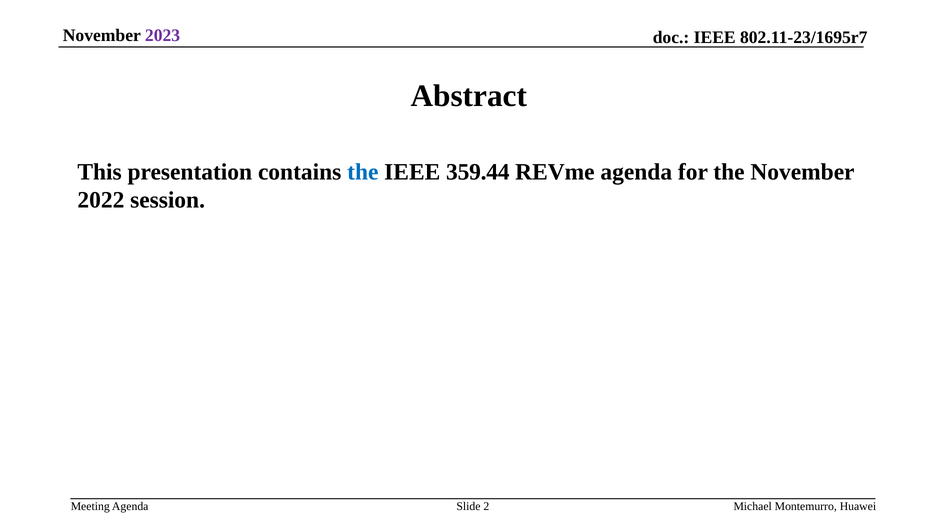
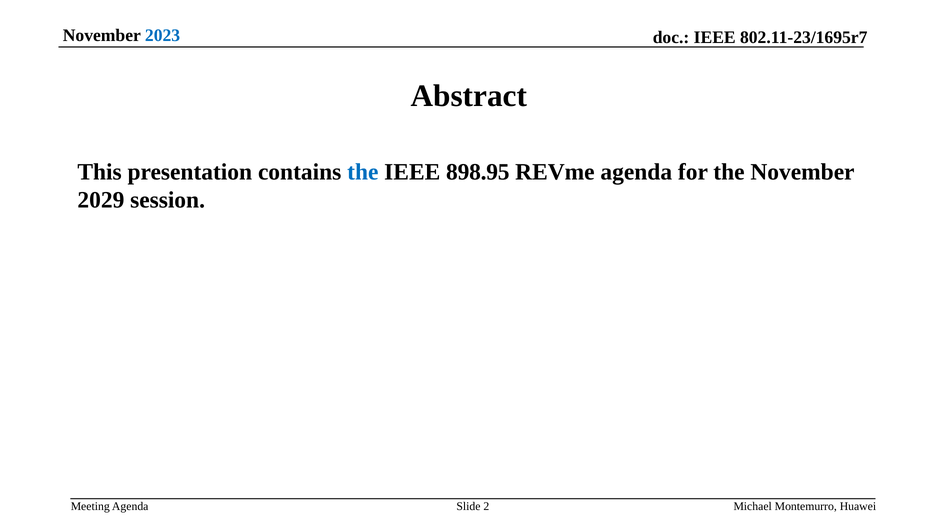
2023 colour: purple -> blue
359.44: 359.44 -> 898.95
2022: 2022 -> 2029
